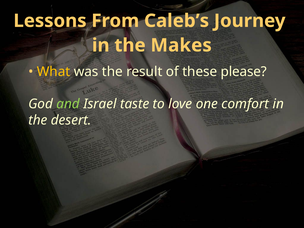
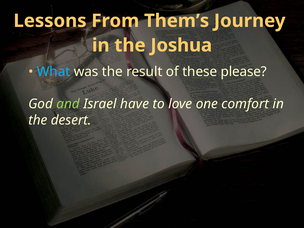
Caleb’s: Caleb’s -> Them’s
Makes: Makes -> Joshua
What colour: yellow -> light blue
taste: taste -> have
